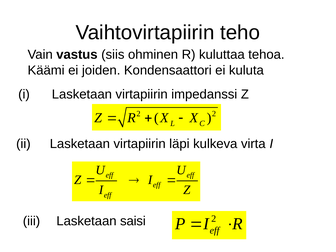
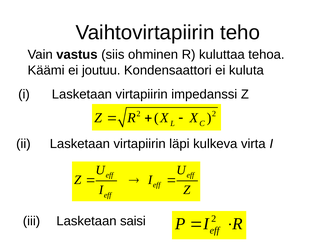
joiden: joiden -> joutuu
